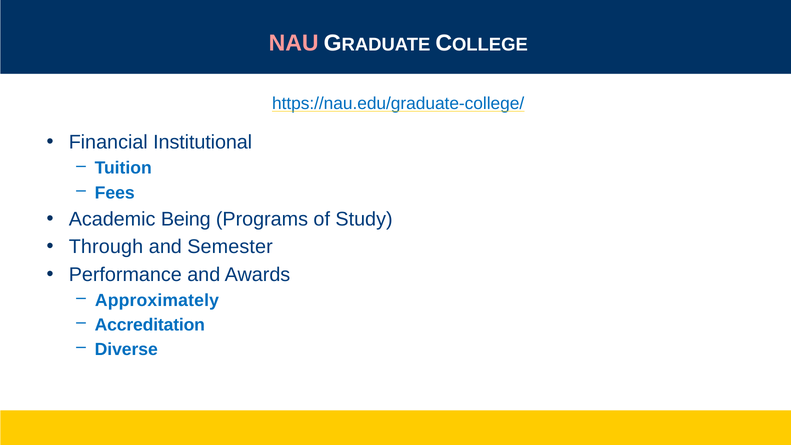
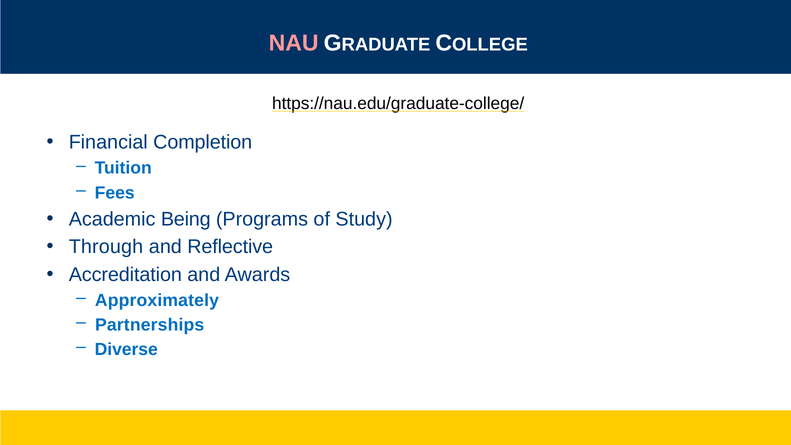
https://nau.edu/graduate-college/ colour: blue -> black
Institutional: Institutional -> Completion
Semester: Semester -> Reflective
Performance: Performance -> Accreditation
Accreditation: Accreditation -> Partnerships
